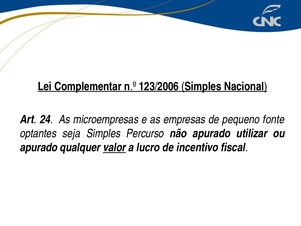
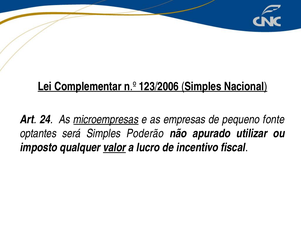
microempresas underline: none -> present
seja: seja -> será
Percurso: Percurso -> Poderão
apurado at (39, 147): apurado -> imposto
